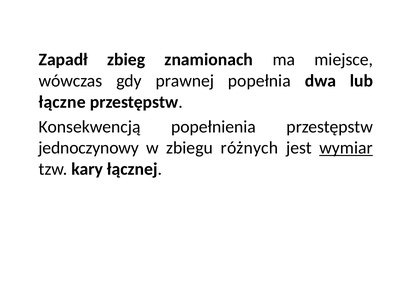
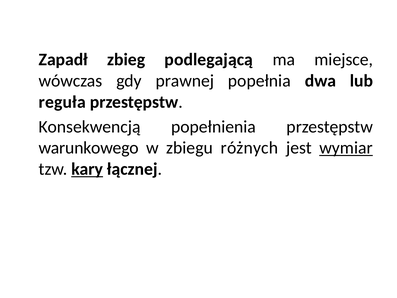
znamionach: znamionach -> podlegającą
łączne: łączne -> reguła
jednoczynowy: jednoczynowy -> warunkowego
kary underline: none -> present
